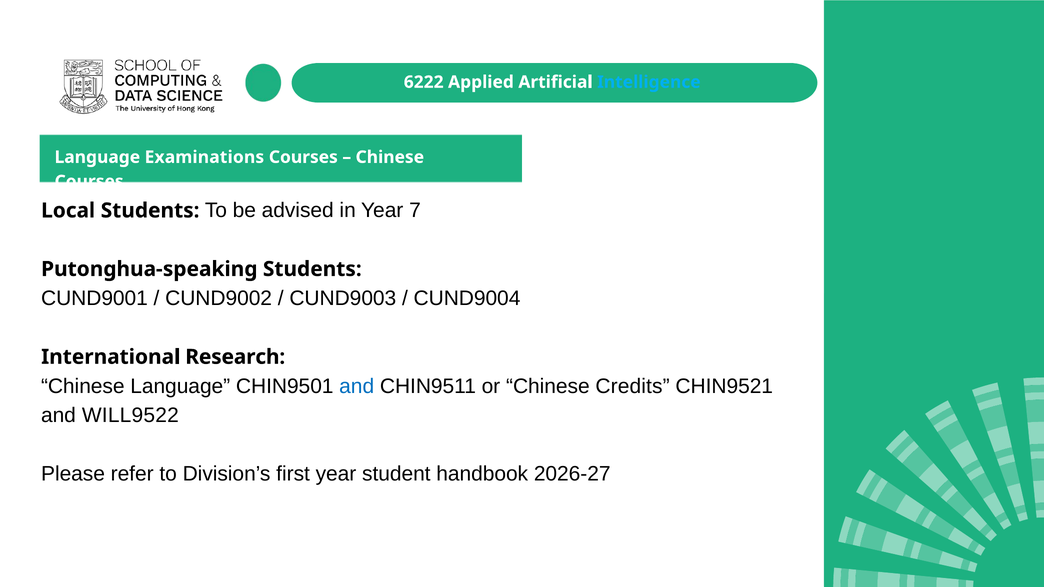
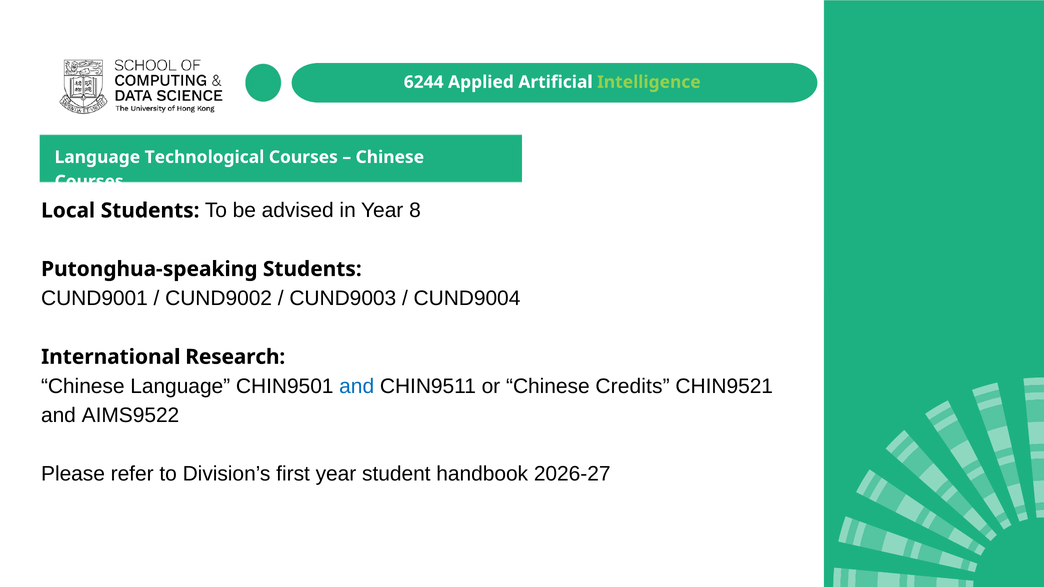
6222: 6222 -> 6244
Intelligence colour: light blue -> light green
Examinations: Examinations -> Technological
7: 7 -> 8
WILL9522: WILL9522 -> AIMS9522
